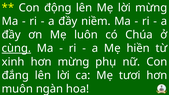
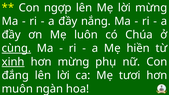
động: động -> ngợp
niềm: niềm -> nắng
xinh underline: none -> present
